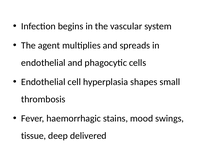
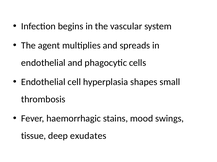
delivered: delivered -> exudates
